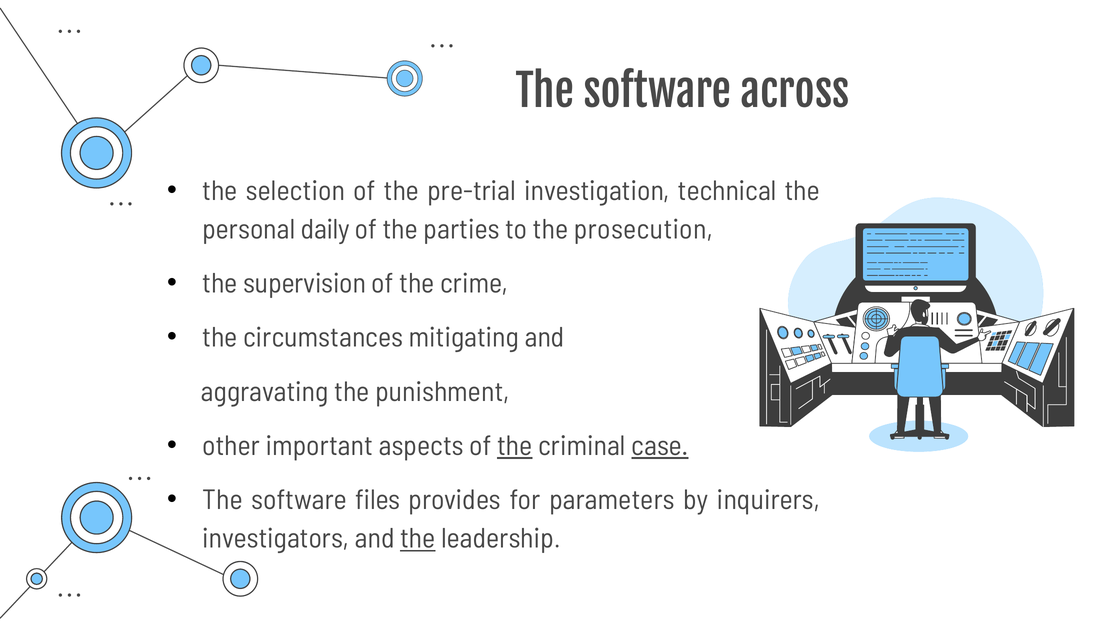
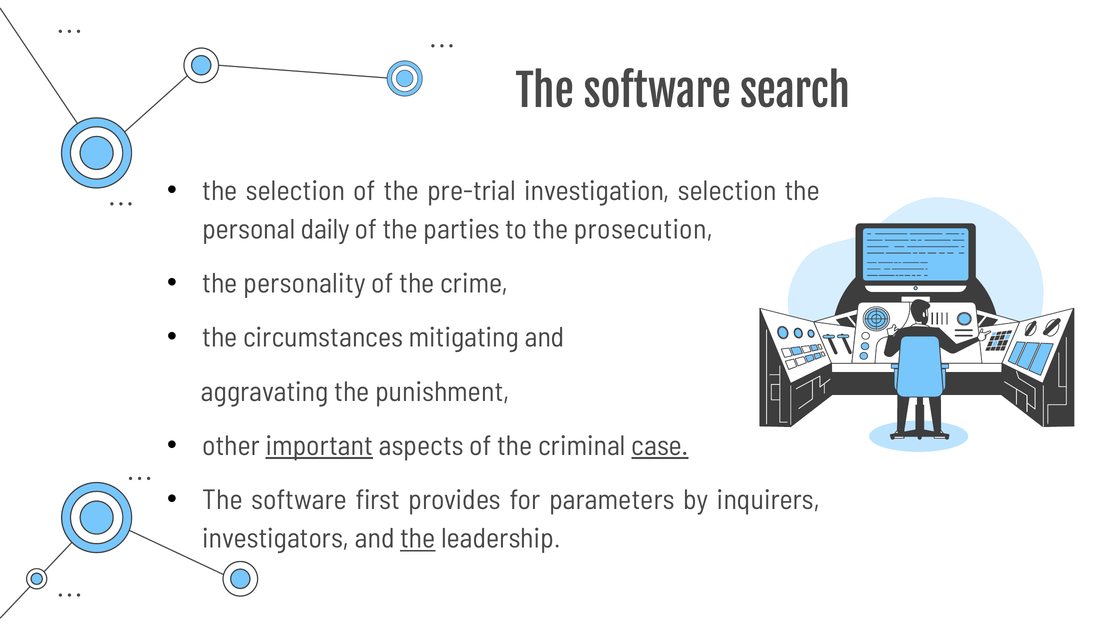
across: across -> search
investigation technical: technical -> selection
supervision: supervision -> personality
important underline: none -> present
the at (515, 446) underline: present -> none
files: files -> first
